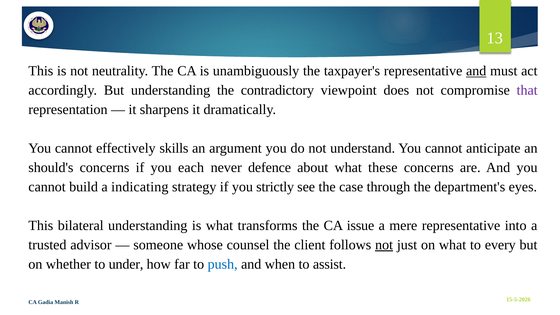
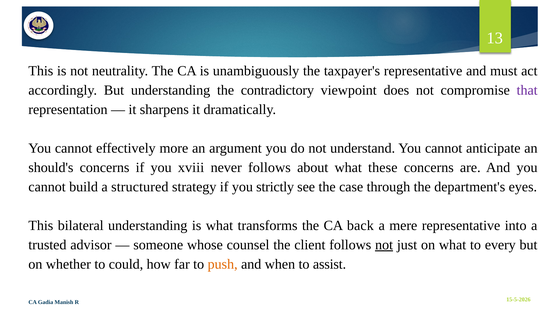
and at (476, 71) underline: present -> none
skills: skills -> more
each: each -> xviii
never defence: defence -> follows
indicating: indicating -> structured
issue: issue -> back
under: under -> could
push colour: blue -> orange
